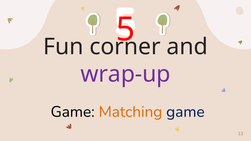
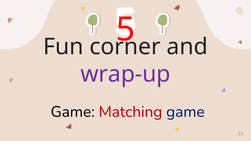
Matching colour: orange -> red
